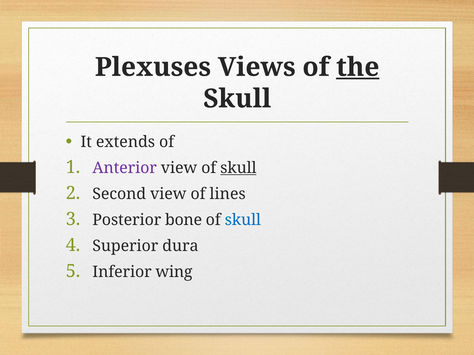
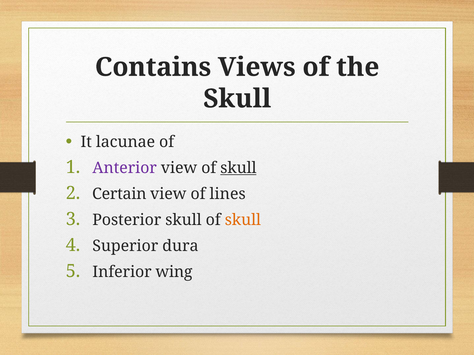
Plexuses: Plexuses -> Contains
the underline: present -> none
extends: extends -> lacunae
Second: Second -> Certain
Posterior bone: bone -> skull
skull at (243, 220) colour: blue -> orange
